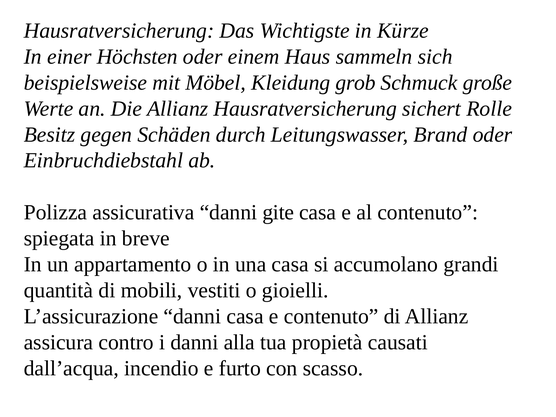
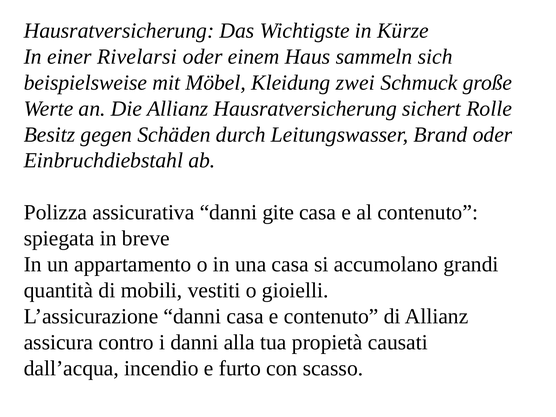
Höchsten: Höchsten -> Rivelarsi
grob: grob -> zwei
